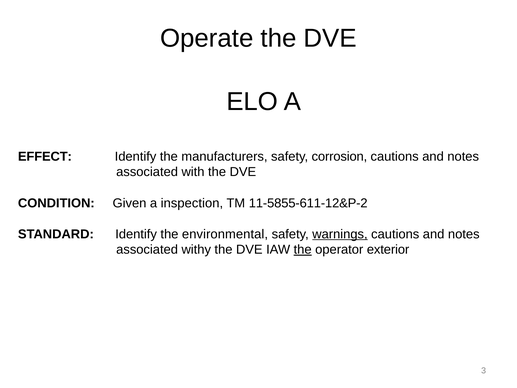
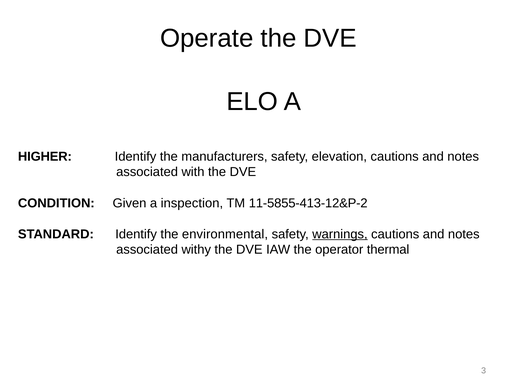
EFFECT: EFFECT -> HIGHER
corrosion: corrosion -> elevation
11-5855-611-12&P-2: 11-5855-611-12&P-2 -> 11-5855-413-12&P-2
the at (303, 249) underline: present -> none
exterior: exterior -> thermal
